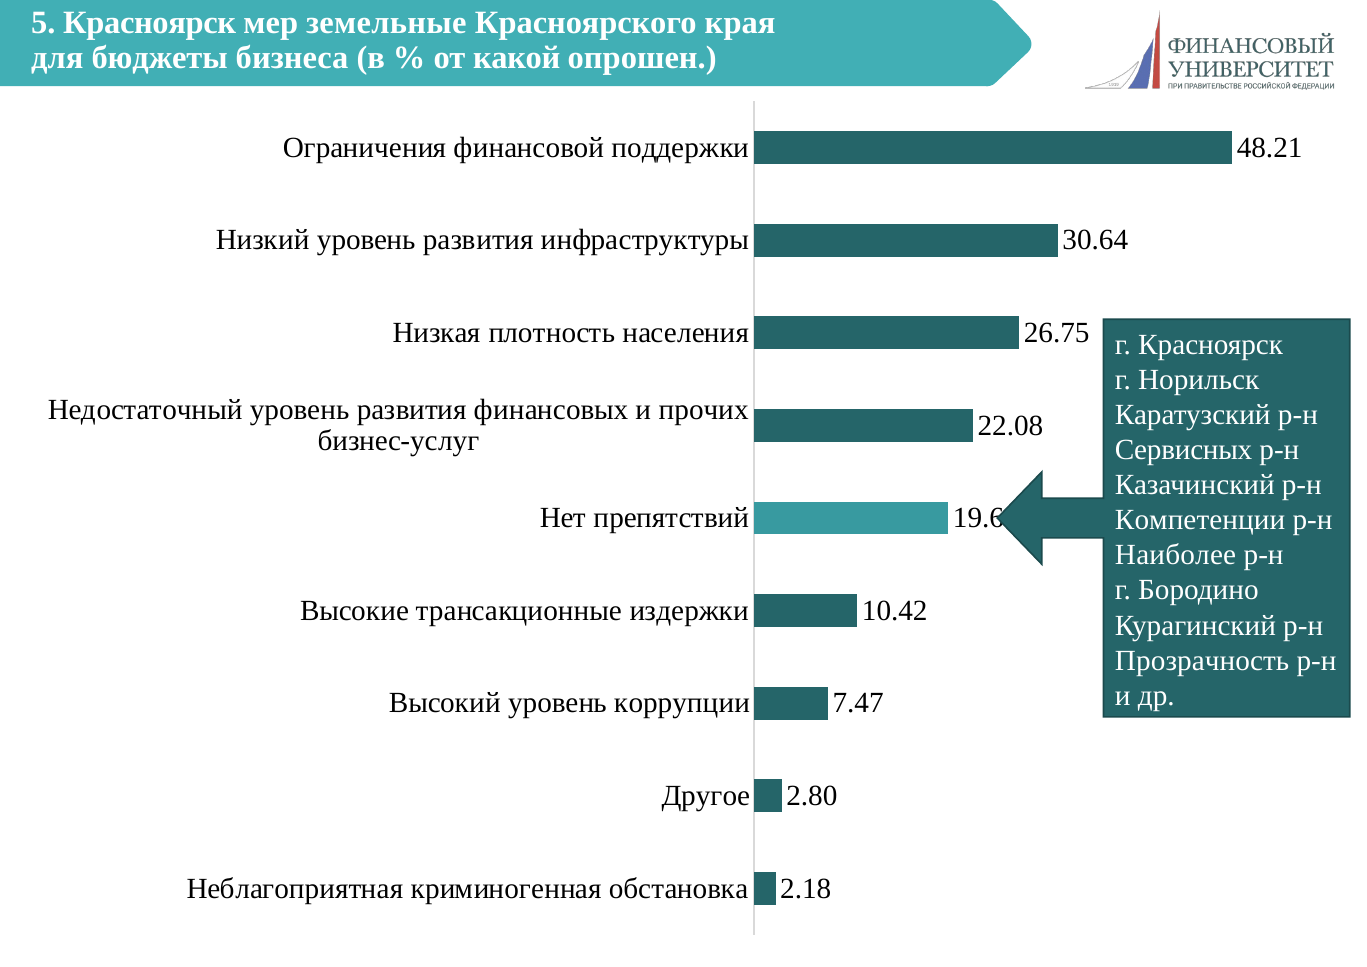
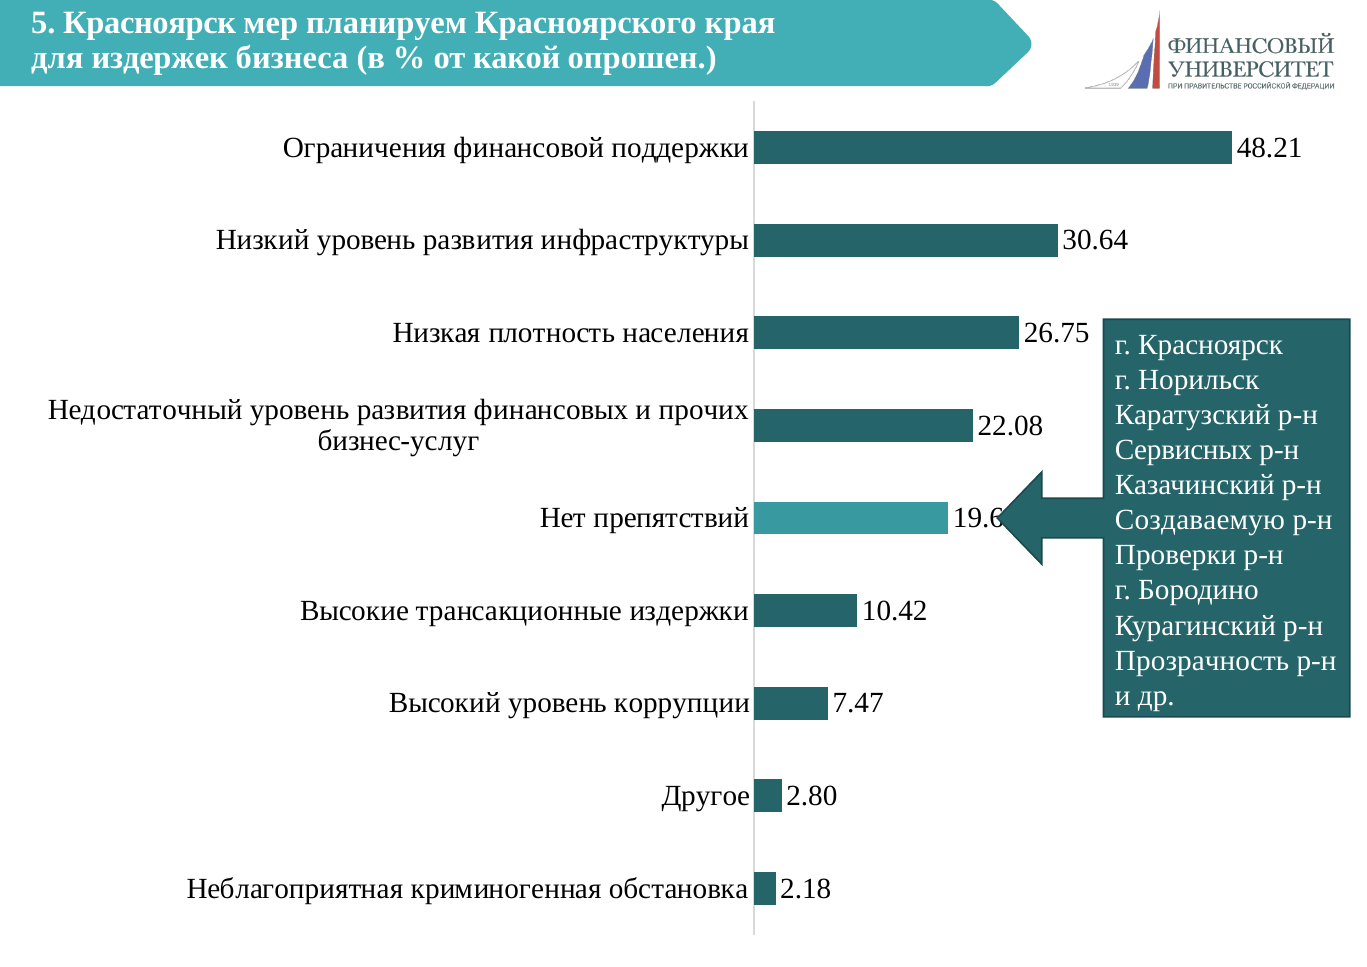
земельные: земельные -> планируем
бюджеты: бюджеты -> издержек
Компетенции: Компетенции -> Создаваемую
Наиболее: Наиболее -> Проверки
